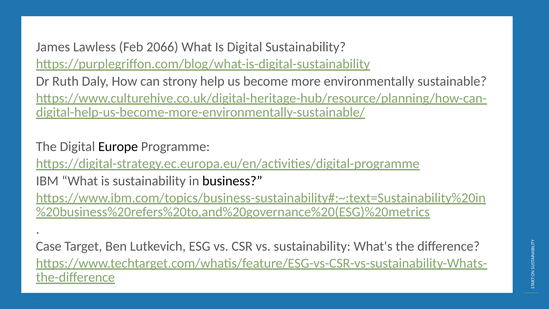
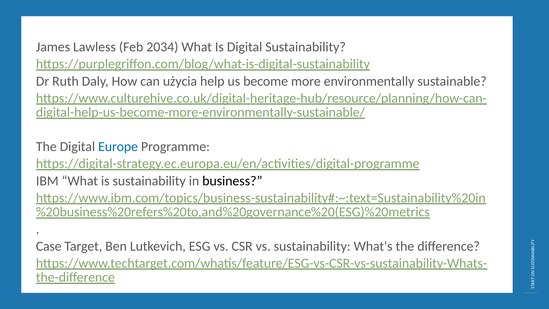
2066: 2066 -> 2034
strony: strony -> użycia
Europe colour: black -> blue
